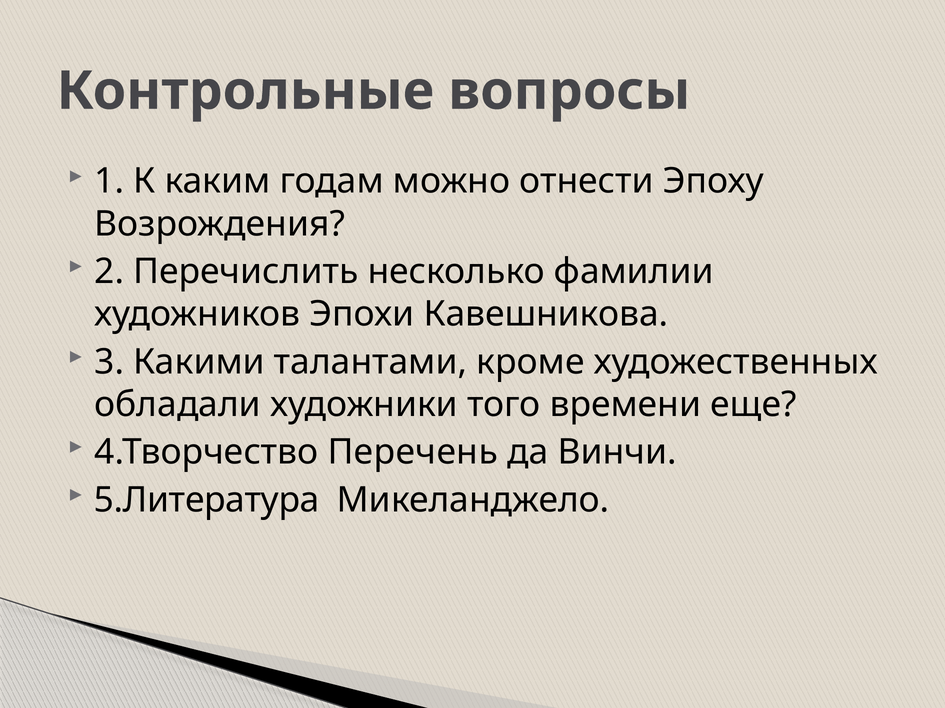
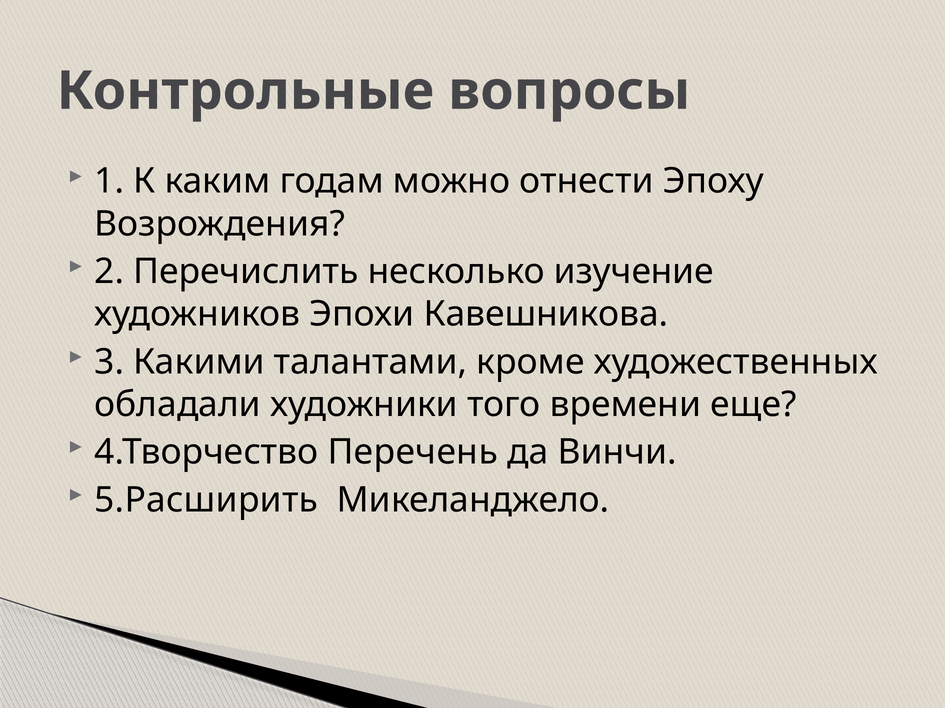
фамилии: фамилии -> изучение
5.Литература: 5.Литература -> 5.Расширить
